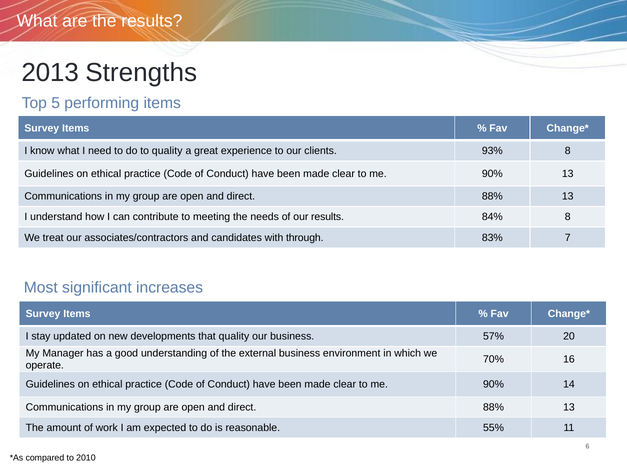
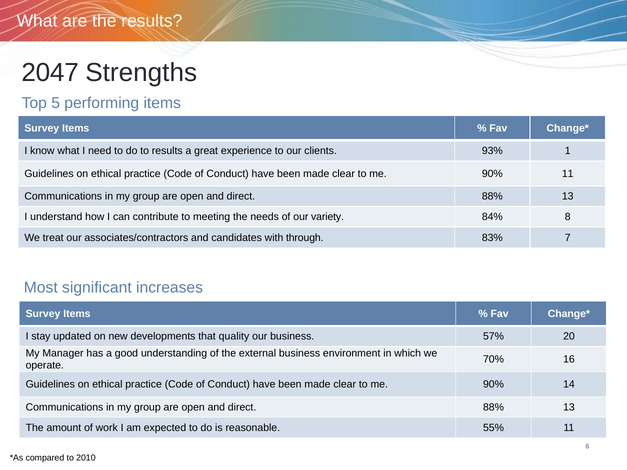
2013: 2013 -> 2047
to quality: quality -> results
93% 8: 8 -> 1
90% 13: 13 -> 11
our results: results -> variety
